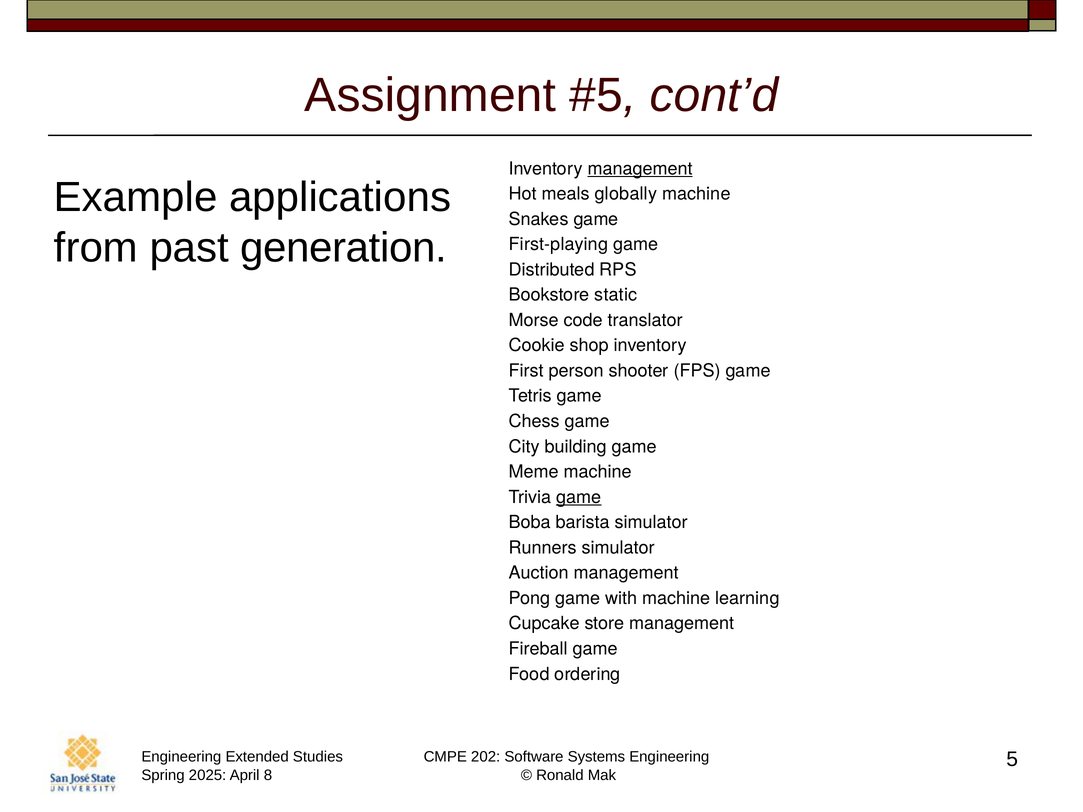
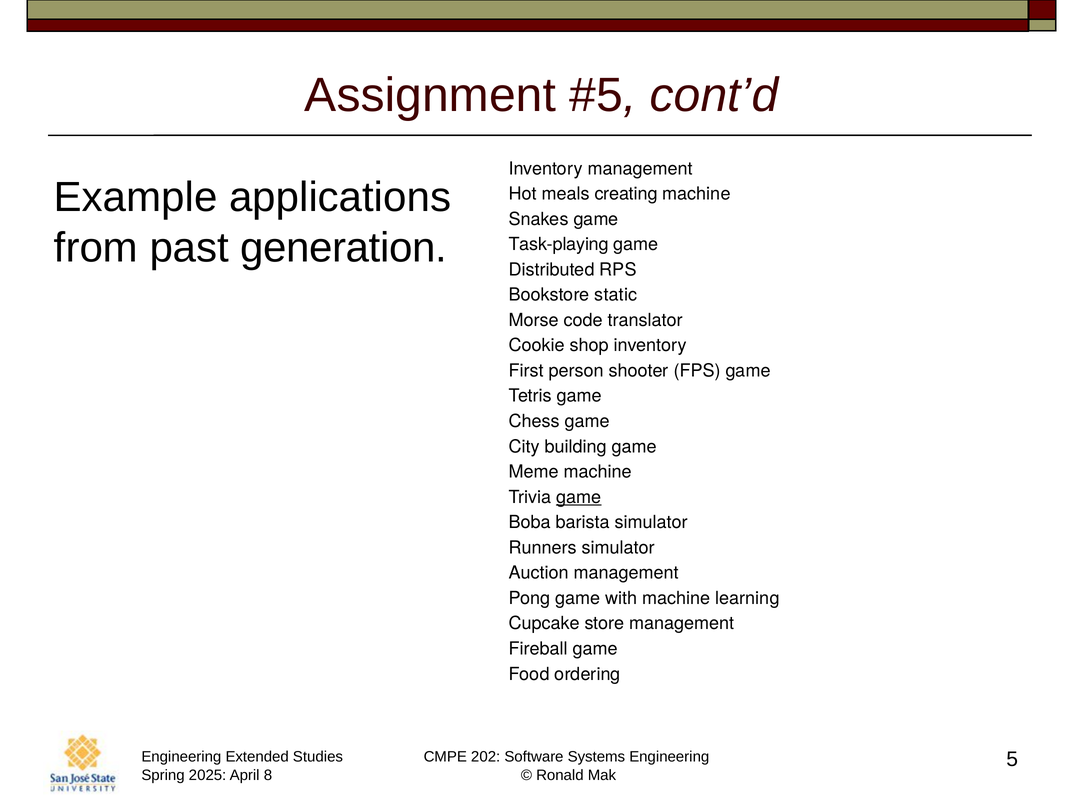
management at (640, 169) underline: present -> none
globally: globally -> creating
First-playing: First-playing -> Task-playing
